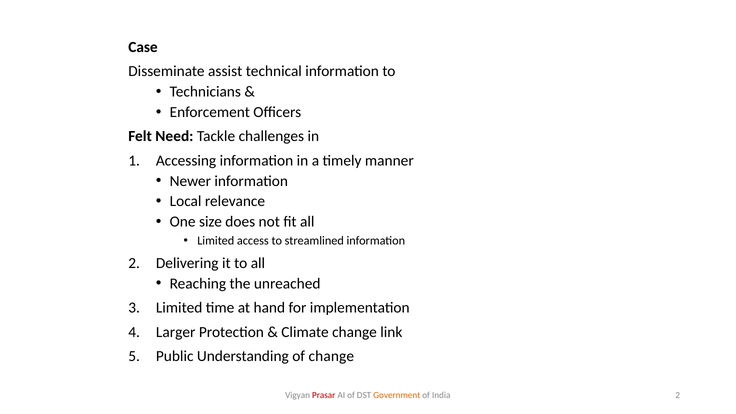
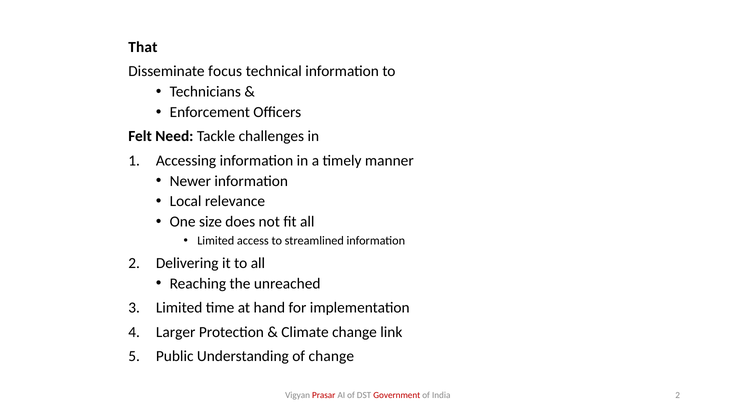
Case: Case -> That
assist: assist -> focus
Government colour: orange -> red
